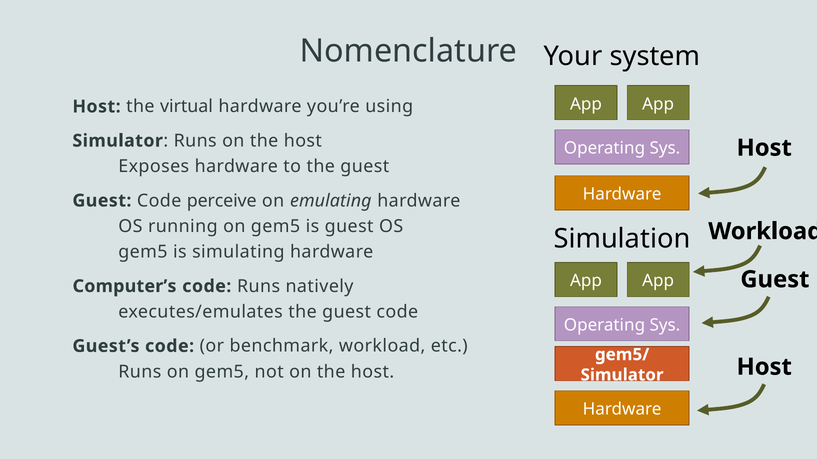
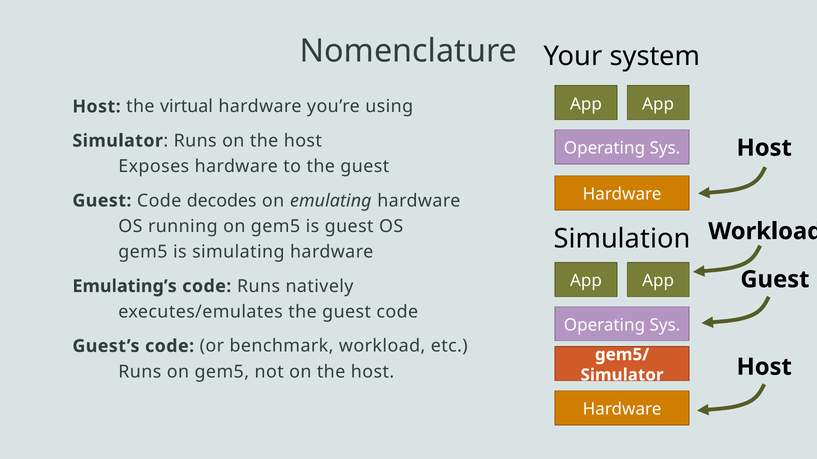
perceive: perceive -> decodes
Computer’s: Computer’s -> Emulating’s
